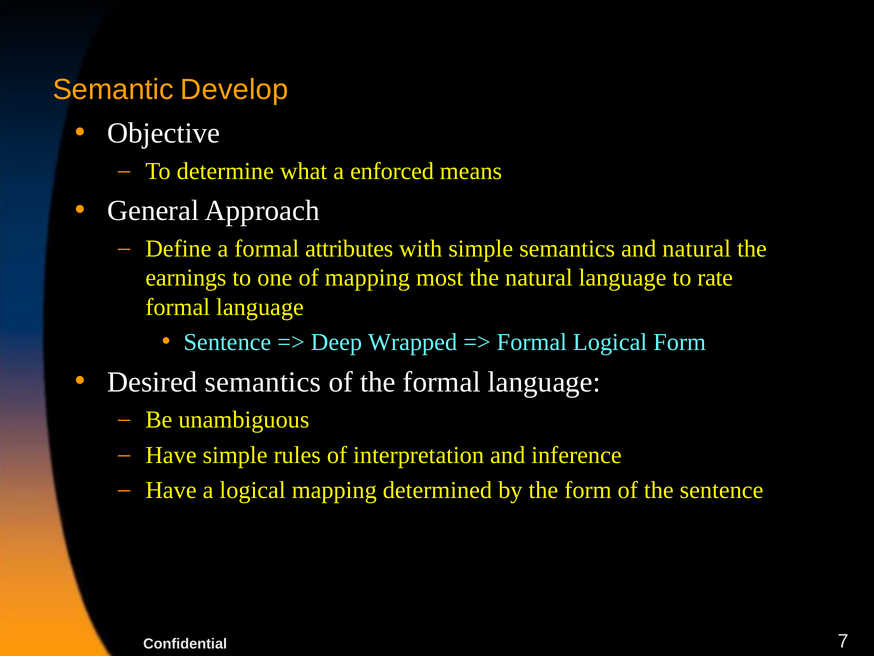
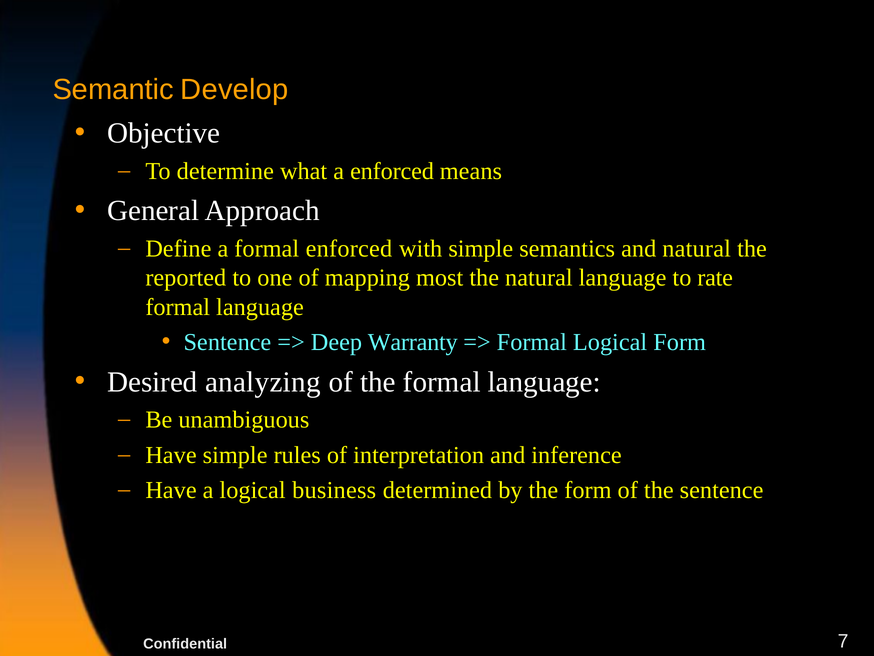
formal attributes: attributes -> enforced
earnings: earnings -> reported
Wrapped: Wrapped -> Warranty
Desired semantics: semantics -> analyzing
logical mapping: mapping -> business
